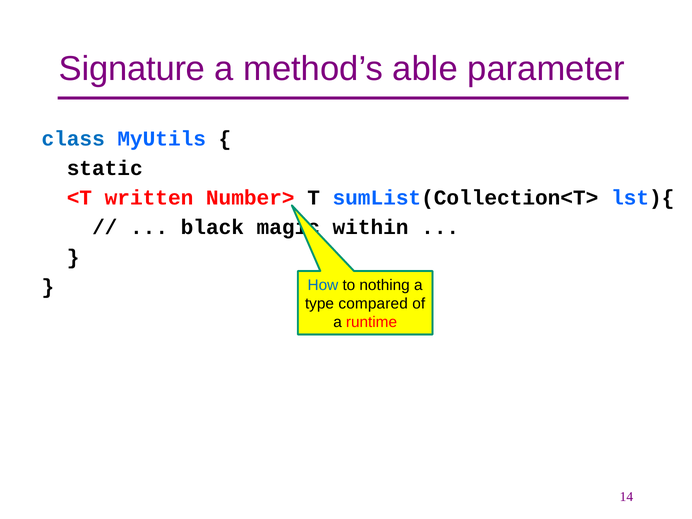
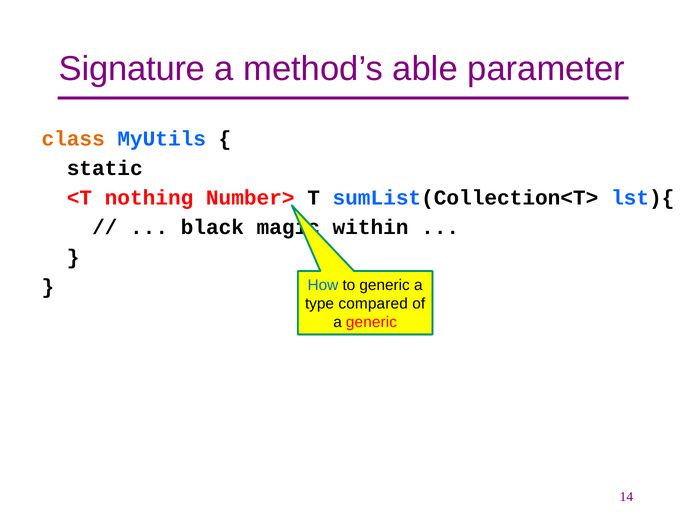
class colour: blue -> orange
written: written -> nothing
to nothing: nothing -> generic
a runtime: runtime -> generic
